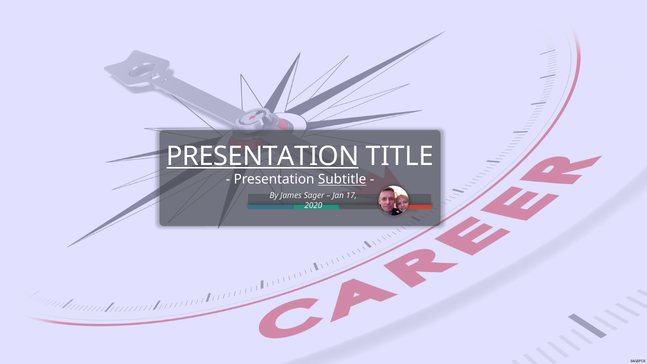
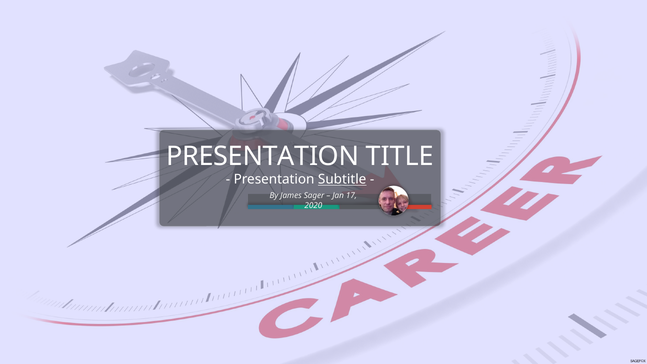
PRESENTATION at (263, 156) underline: present -> none
